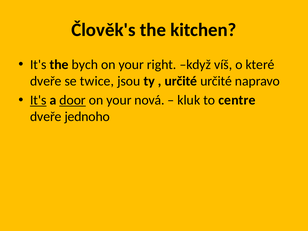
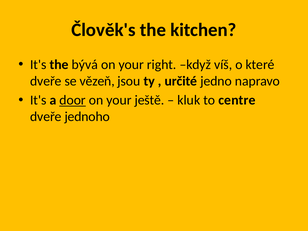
bych: bych -> bývá
twice: twice -> vězeň
určité určité: určité -> jedno
It's at (38, 100) underline: present -> none
nová: nová -> ještě
